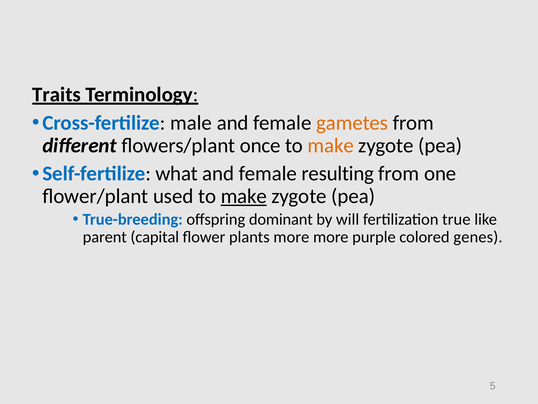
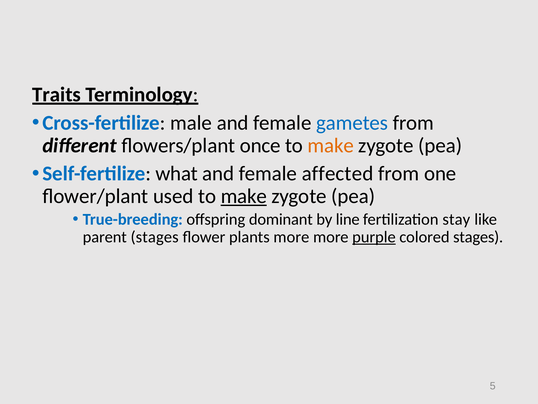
gametes colour: orange -> blue
resulting: resulting -> affected
will: will -> line
true: true -> stay
parent capital: capital -> stages
purple underline: none -> present
colored genes: genes -> stages
